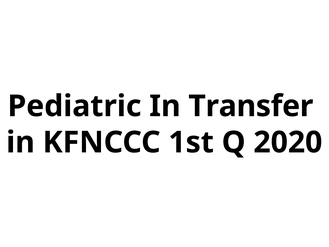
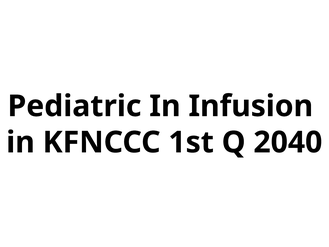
Transfer: Transfer -> Infusion
2020: 2020 -> 2040
